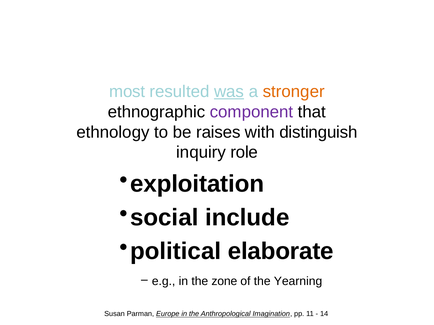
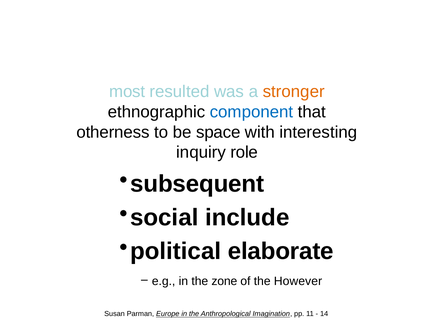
was underline: present -> none
component colour: purple -> blue
ethnology: ethnology -> otherness
raises: raises -> space
distinguish: distinguish -> interesting
exploitation: exploitation -> subsequent
Yearning: Yearning -> However
